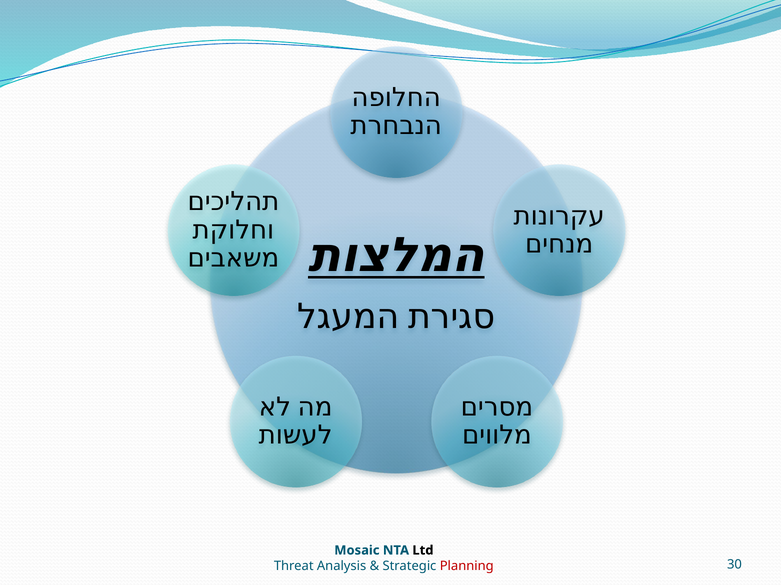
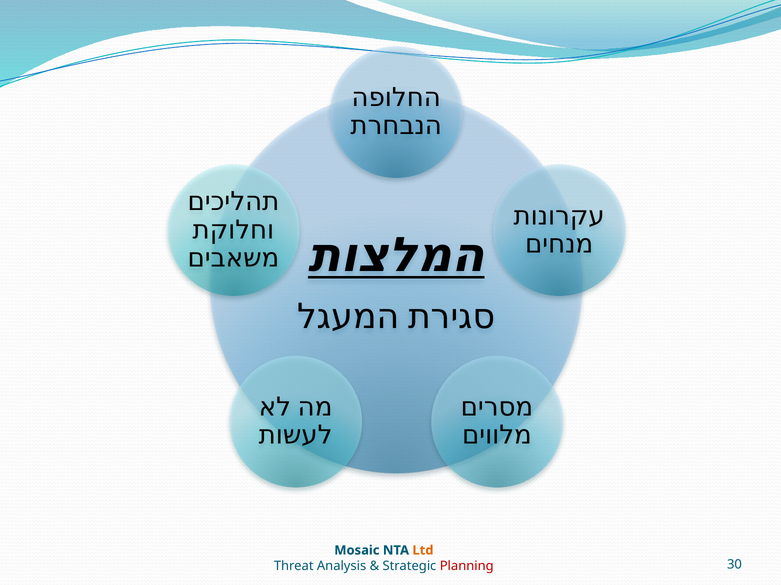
Ltd colour: black -> orange
